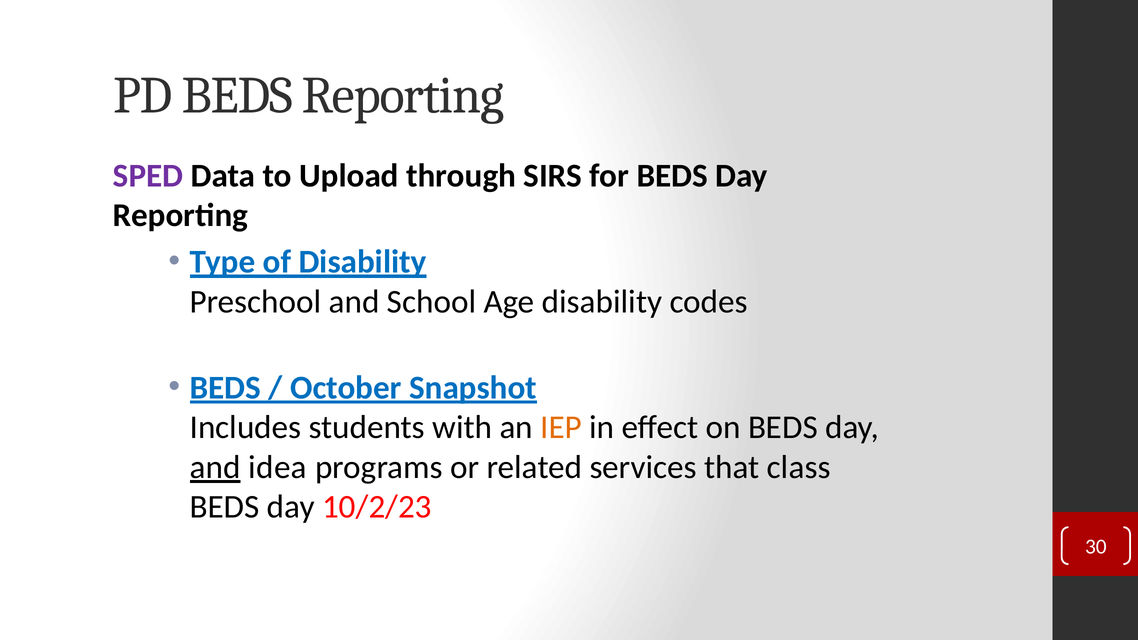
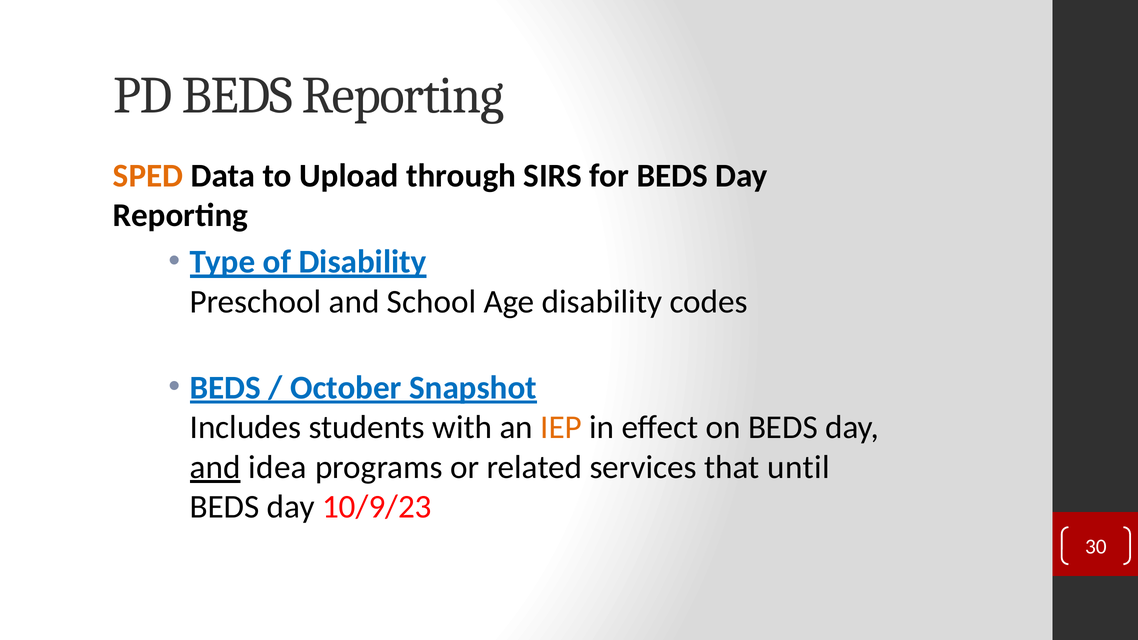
SPED colour: purple -> orange
class: class -> until
10/2/23: 10/2/23 -> 10/9/23
